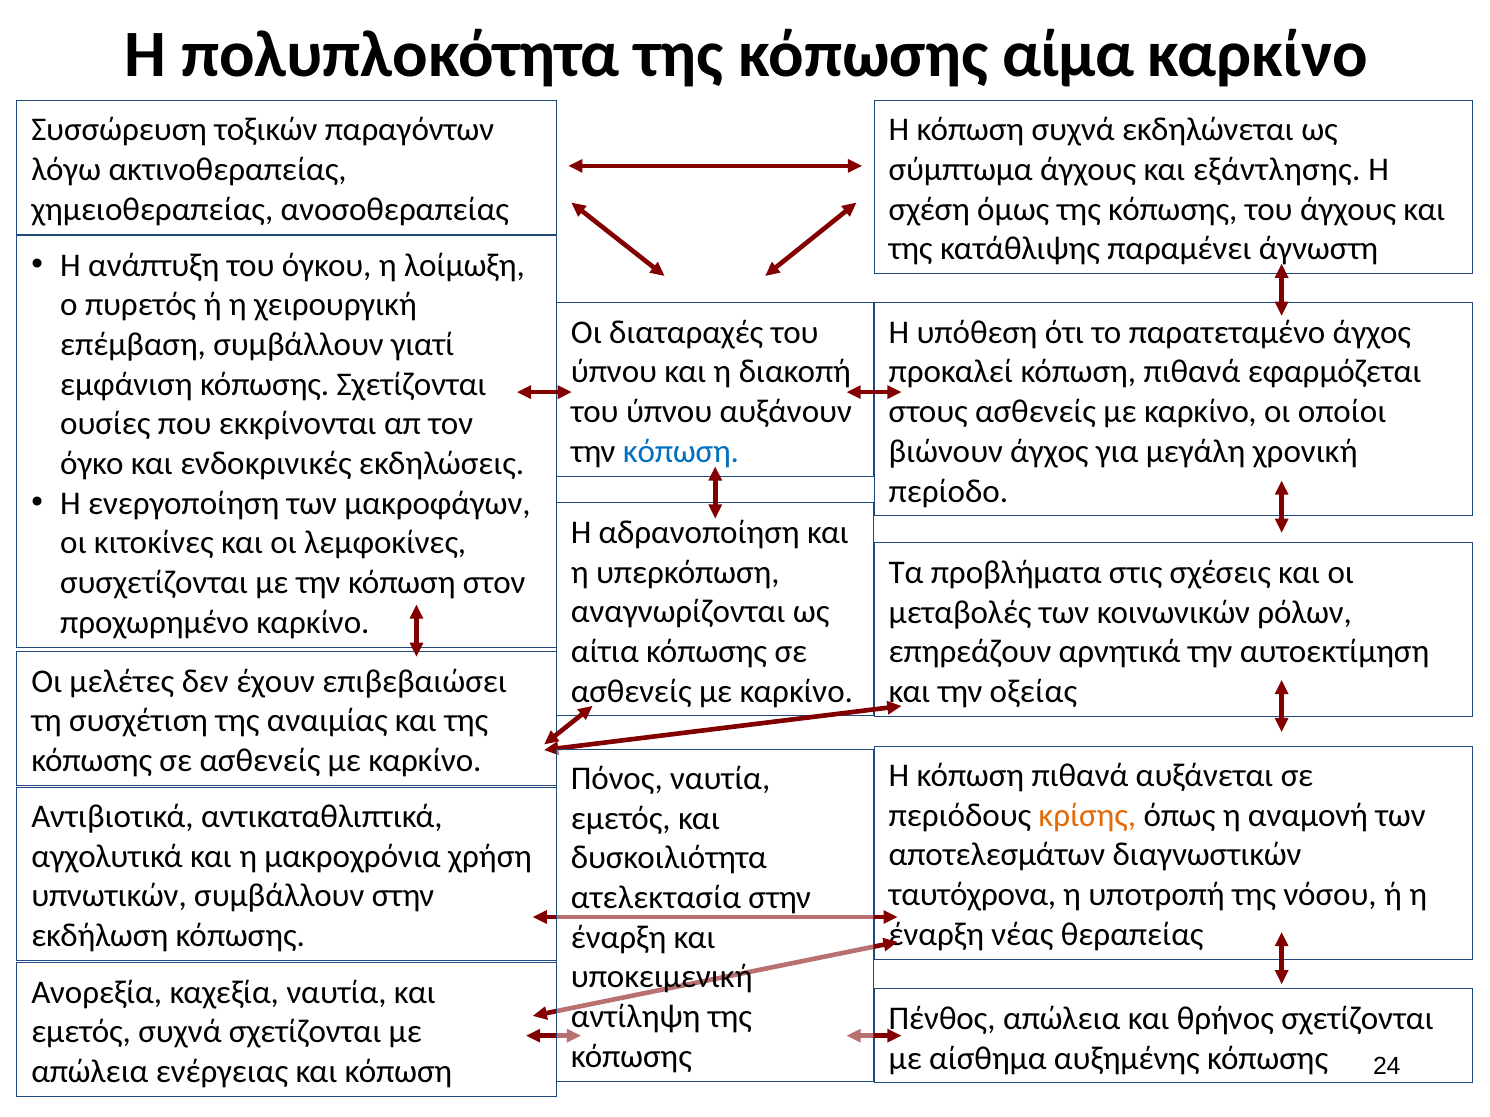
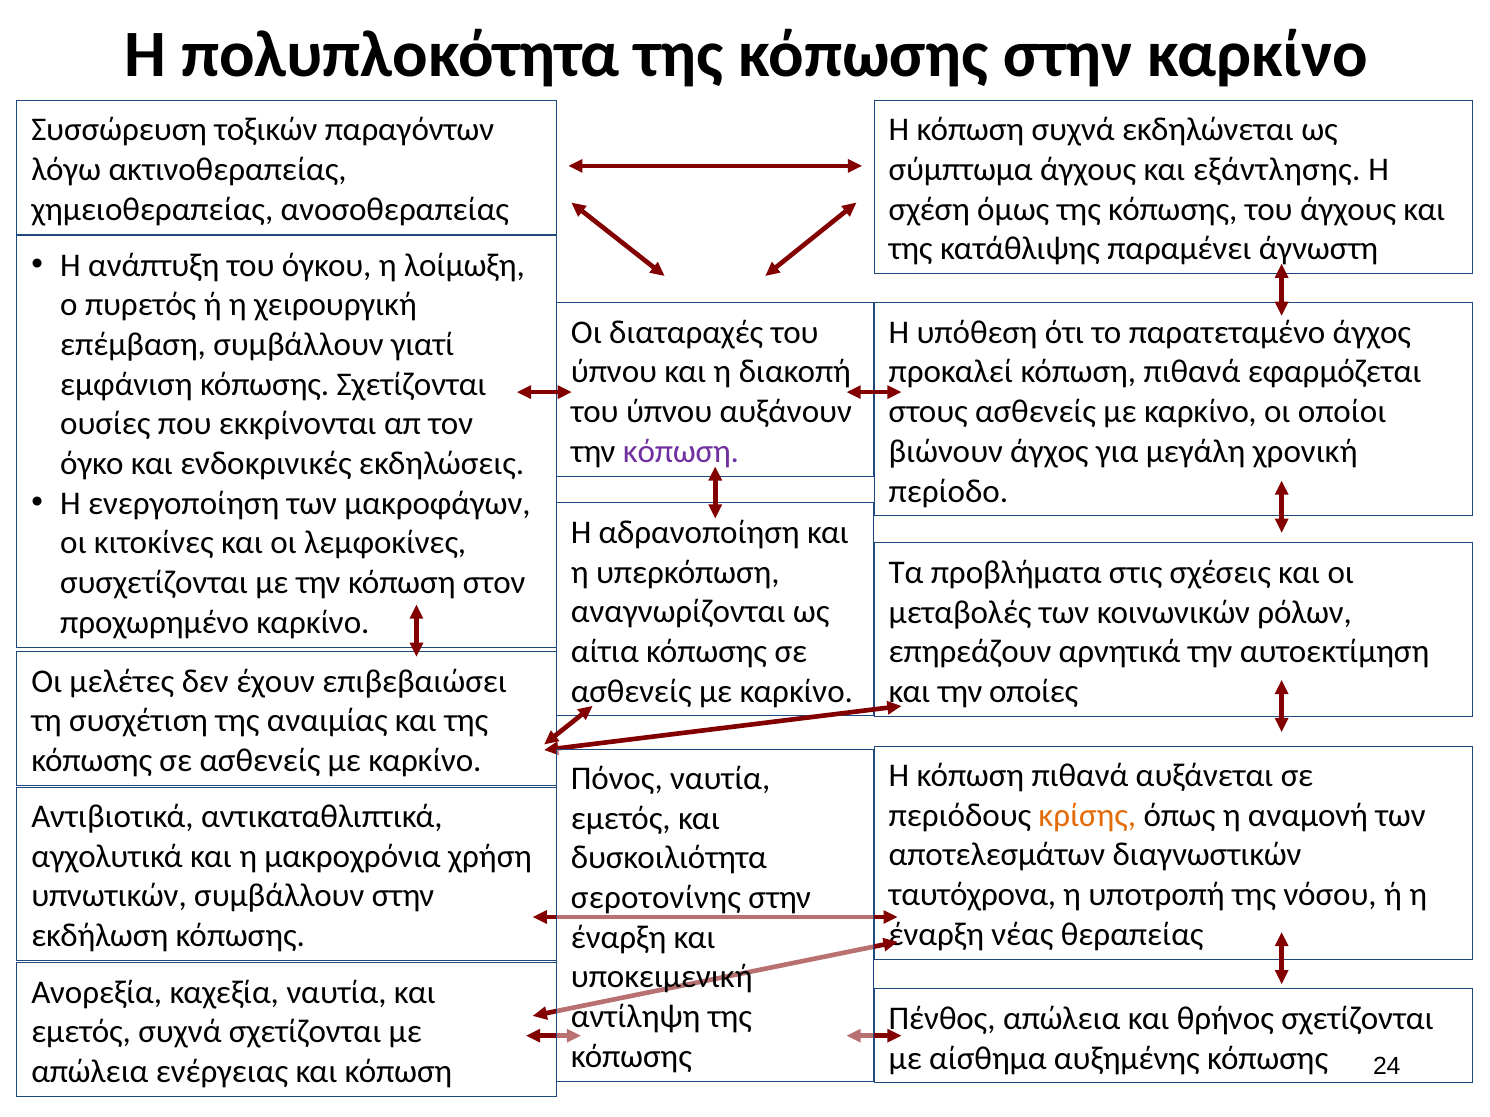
κόπωσης αίμα: αίμα -> στην
κόπωση at (681, 452) colour: blue -> purple
οξείας: οξείας -> οποίες
ατελεκτασία: ατελεκτασία -> σεροτονίνης
